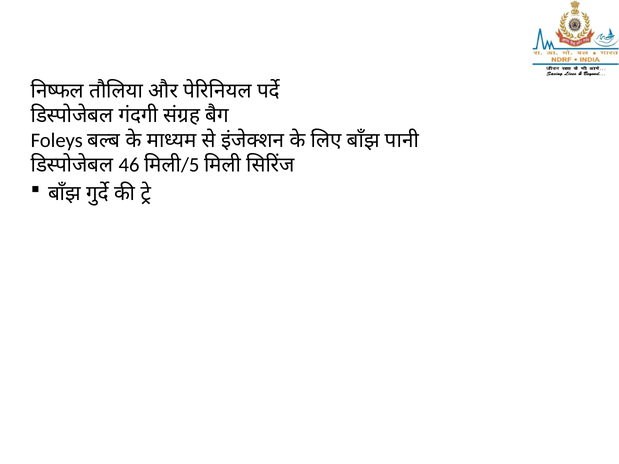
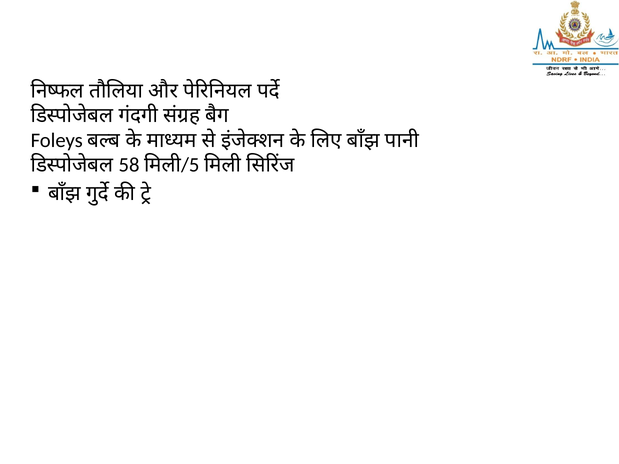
46: 46 -> 58
